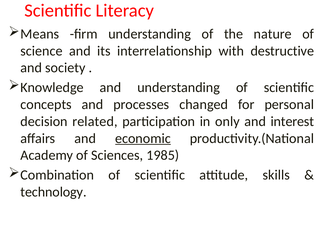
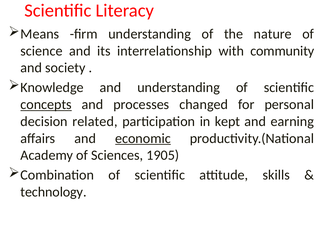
destructive: destructive -> community
concepts underline: none -> present
only: only -> kept
interest: interest -> earning
1985: 1985 -> 1905
